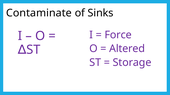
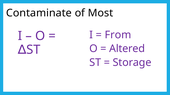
Sinks: Sinks -> Most
Force: Force -> From
